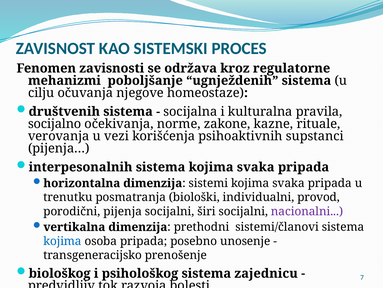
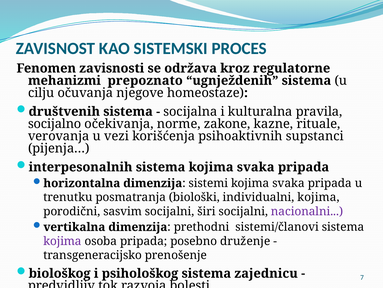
poboljšanje: poboljšanje -> prepoznato
individualni provod: provod -> kojima
pijenja: pijenja -> sasvim
kojima at (62, 241) colour: blue -> purple
unosenje: unosenje -> druženje
